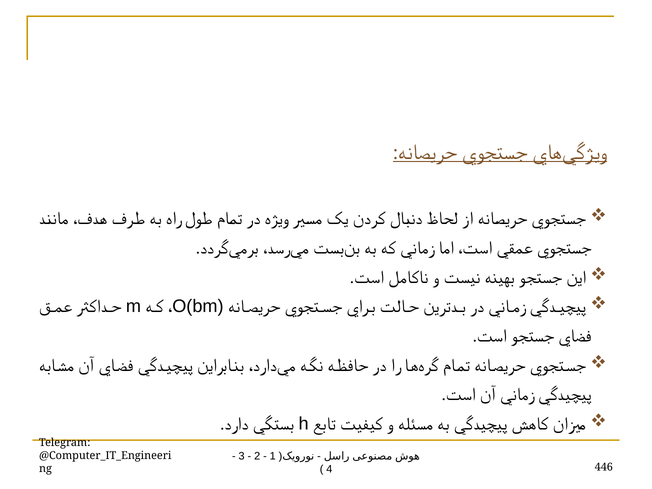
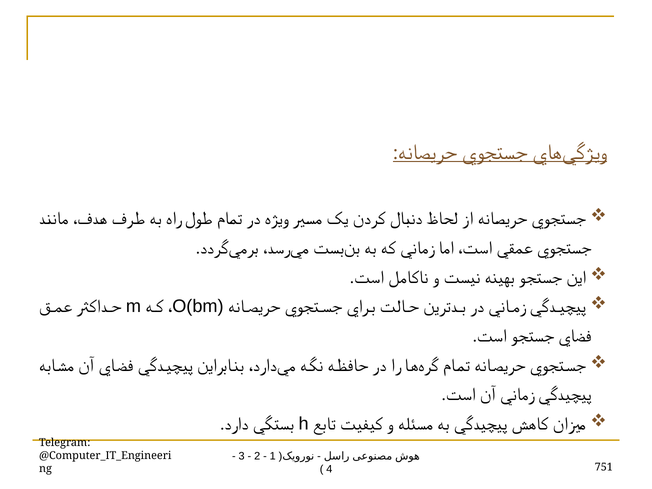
446: 446 -> 751
